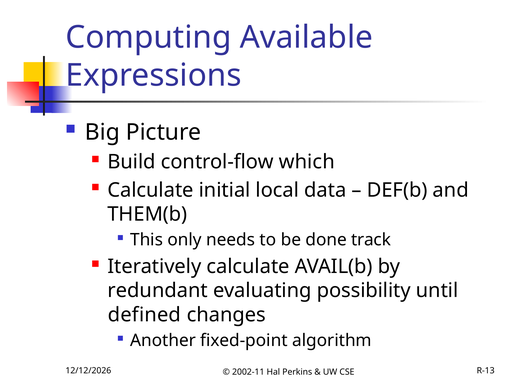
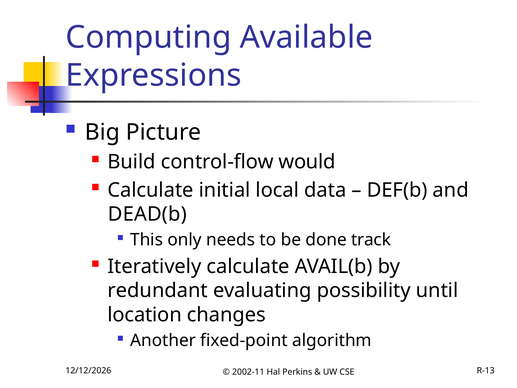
which: which -> would
THEM(b: THEM(b -> DEAD(b
defined: defined -> location
